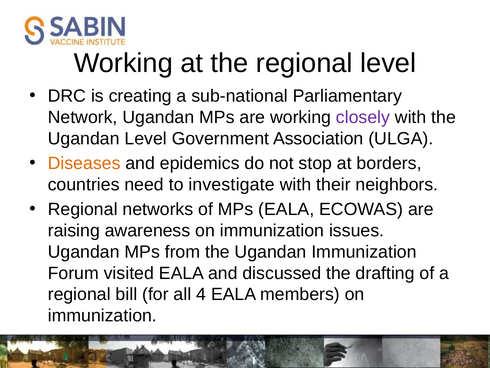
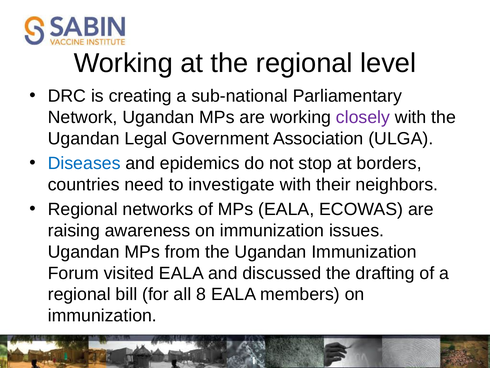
Ugandan Level: Level -> Legal
Diseases colour: orange -> blue
4: 4 -> 8
